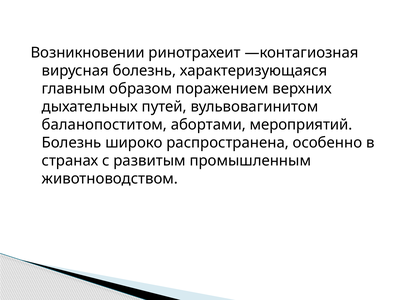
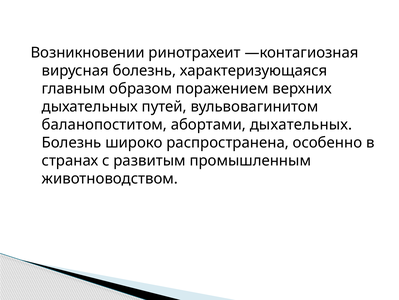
абортами мероприятий: мероприятий -> дыхательных
